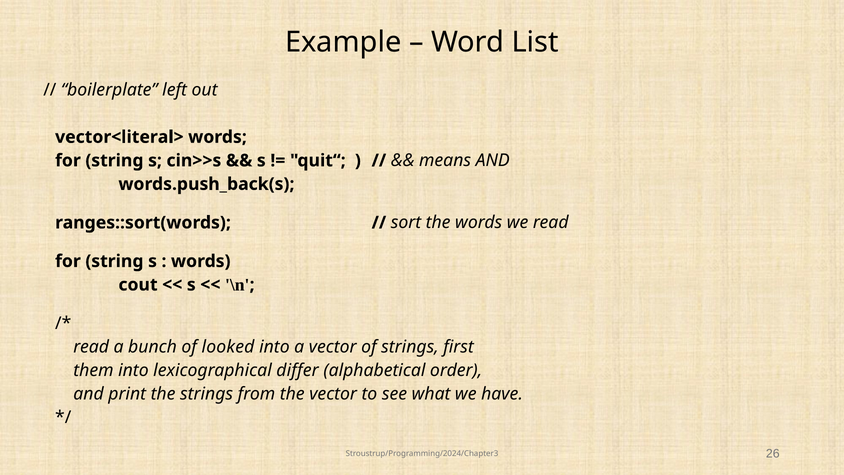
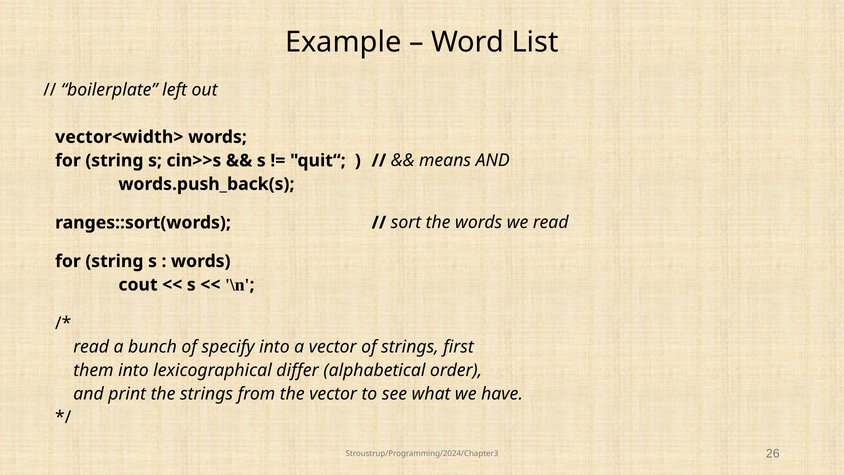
vector<literal>: vector<literal> -> vector<width>
looked: looked -> specify
